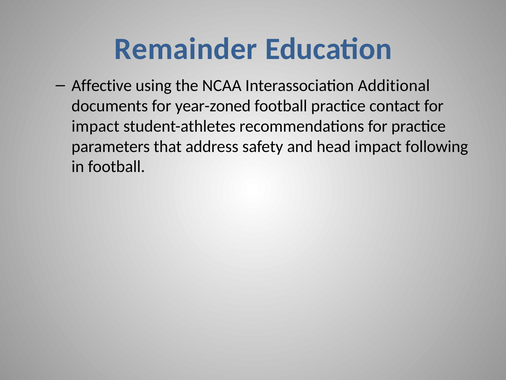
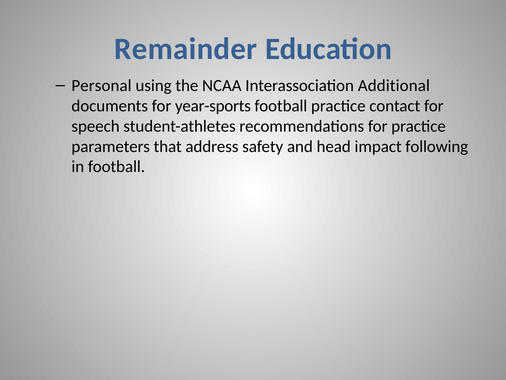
Affective: Affective -> Personal
year-zoned: year-zoned -> year-sports
impact at (95, 126): impact -> speech
